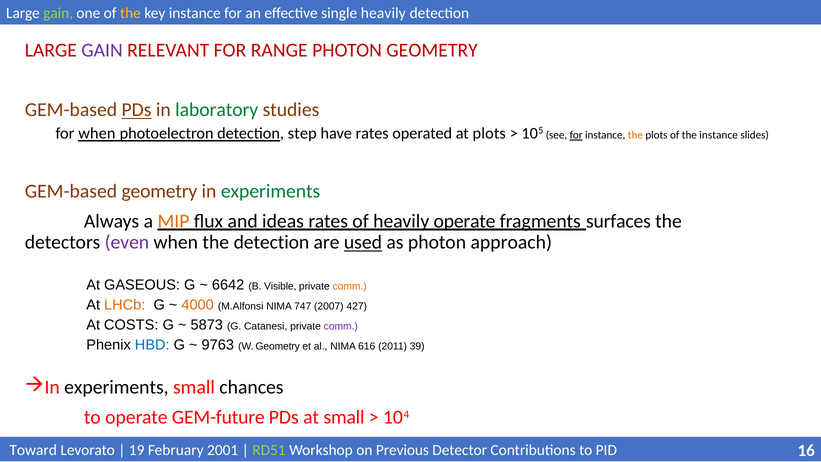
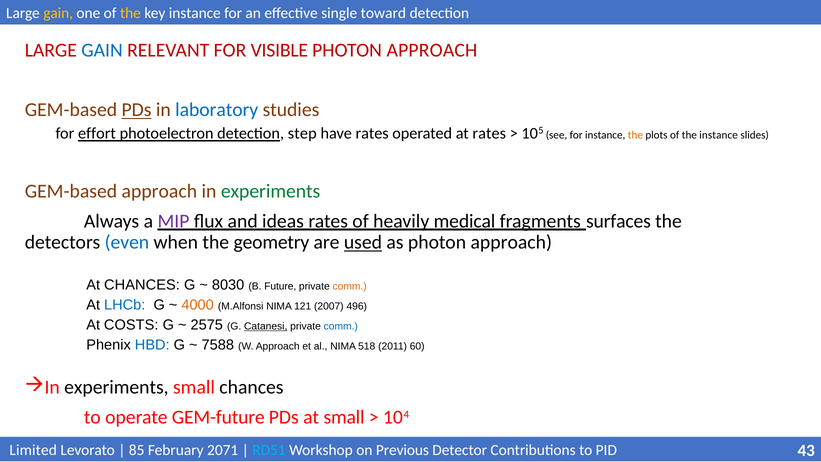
gain at (58, 13) colour: light green -> yellow
single heavily: heavily -> toward
GAIN at (102, 50) colour: purple -> blue
RANGE: RANGE -> VISIBLE
GEOMETRY at (432, 50): GEOMETRY -> APPROACH
laboratory colour: green -> blue
for when: when -> effort
at plots: plots -> rates
for at (576, 135) underline: present -> none
GEM-based geometry: geometry -> approach
MIP colour: orange -> purple
heavily operate: operate -> medical
even colour: purple -> blue
the detection: detection -> geometry
At GASEOUS: GASEOUS -> CHANCES
6642: 6642 -> 8030
Visible: Visible -> Future
LHCb colour: orange -> blue
747: 747 -> 121
427: 427 -> 496
5873: 5873 -> 2575
Catanesi underline: none -> present
comm at (341, 326) colour: purple -> blue
9763: 9763 -> 7588
W Geometry: Geometry -> Approach
616: 616 -> 518
39: 39 -> 60
Toward: Toward -> Limited
19: 19 -> 85
2001: 2001 -> 2071
RD51 colour: light green -> light blue
16: 16 -> 43
